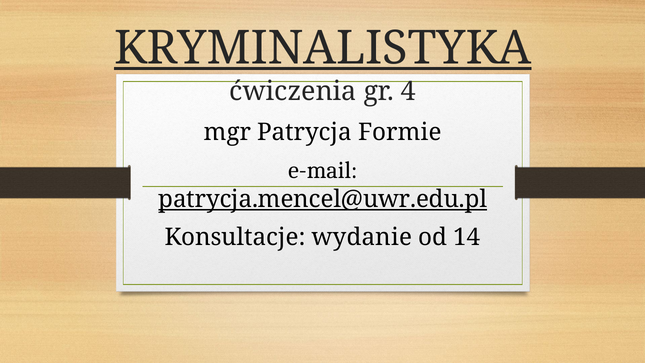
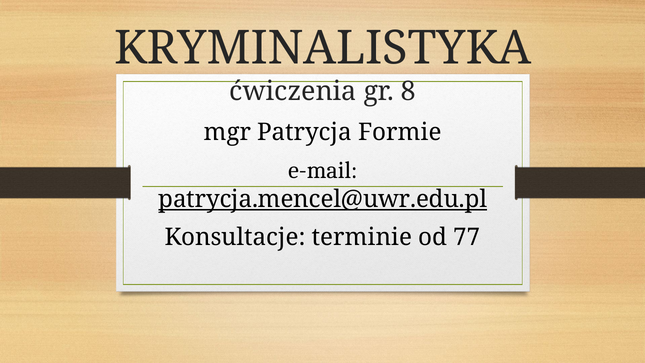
KRYMINALISTYKA underline: present -> none
4: 4 -> 8
wydanie: wydanie -> terminie
14: 14 -> 77
